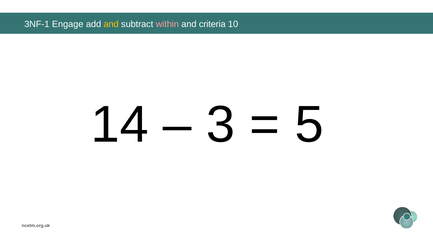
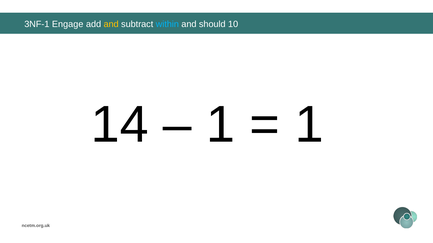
within colour: pink -> light blue
criteria: criteria -> should
3 at (221, 125): 3 -> 1
5 at (309, 125): 5 -> 1
